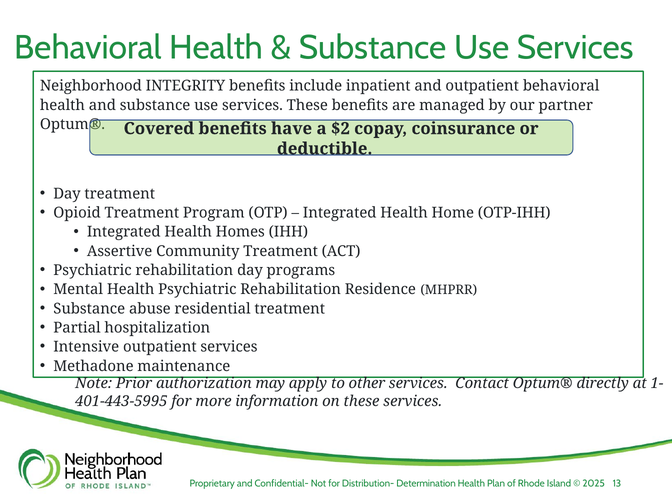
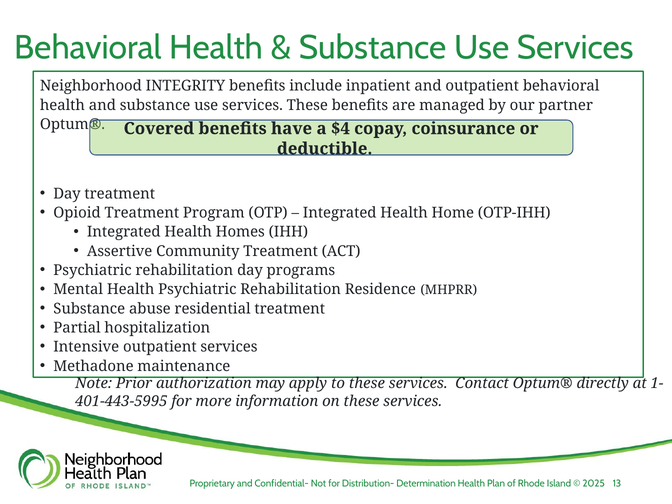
$2: $2 -> $4
to other: other -> these
